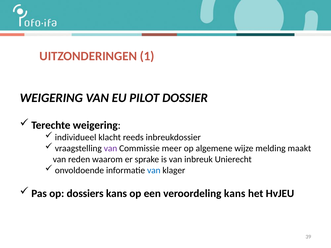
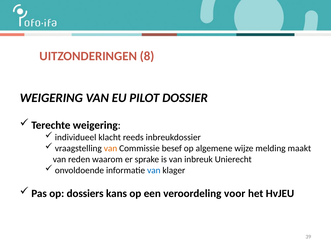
1: 1 -> 8
van at (111, 148) colour: purple -> orange
meer: meer -> besef
veroordeling kans: kans -> voor
